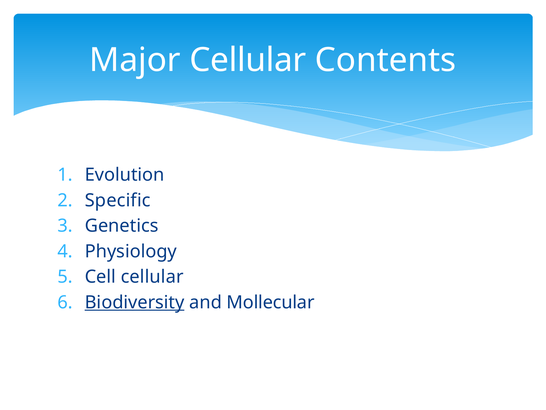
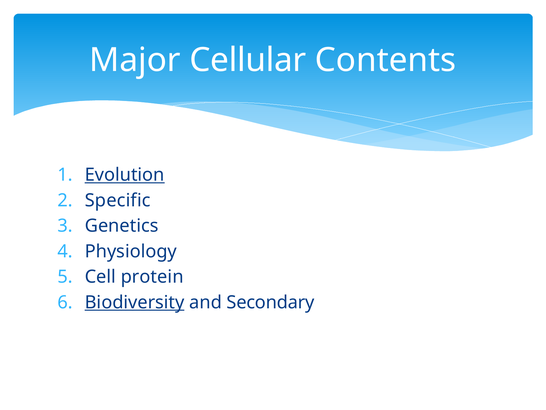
Evolution underline: none -> present
Cell cellular: cellular -> protein
Mollecular: Mollecular -> Secondary
